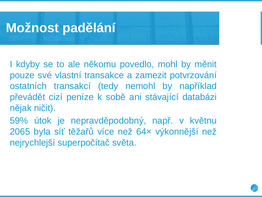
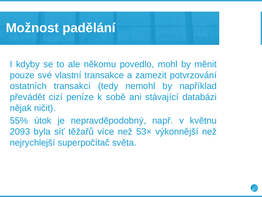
59%: 59% -> 55%
2065: 2065 -> 2093
64×: 64× -> 53×
